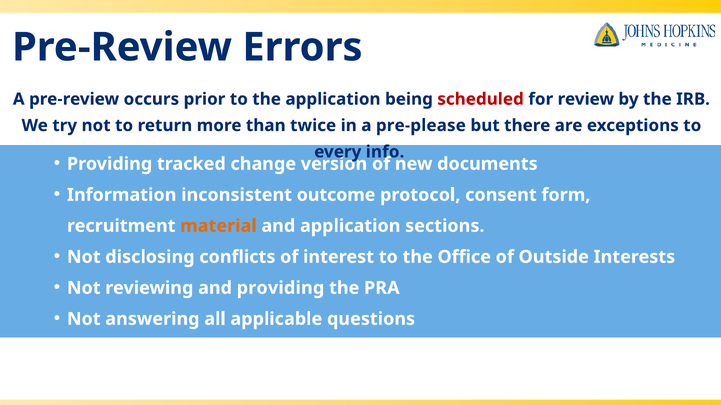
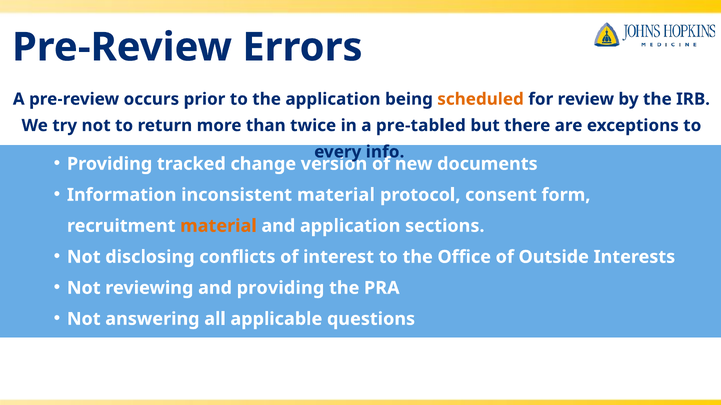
scheduled colour: red -> orange
pre-please: pre-please -> pre-tabled
inconsistent outcome: outcome -> material
